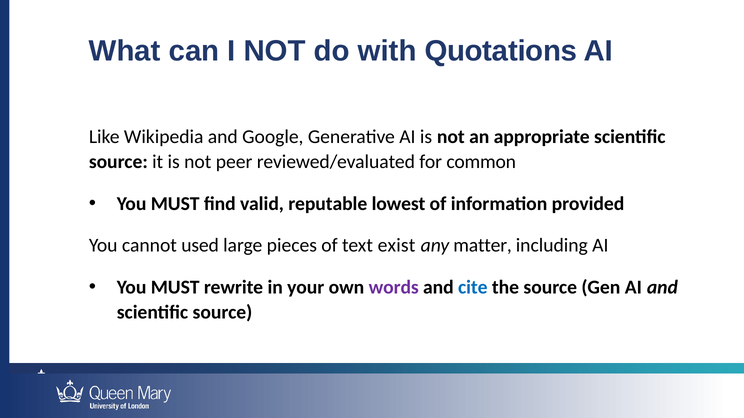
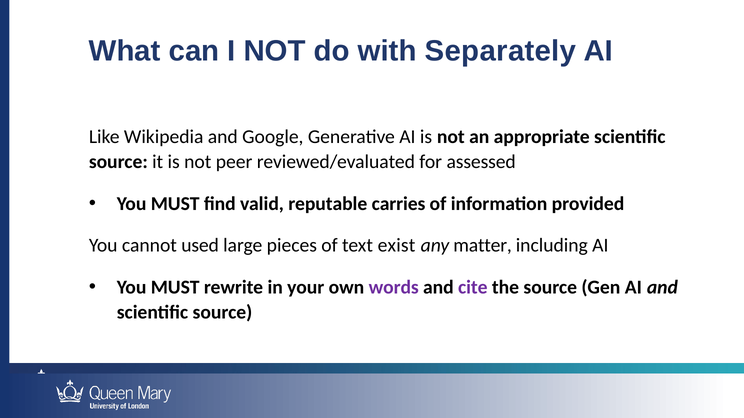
Quotations: Quotations -> Separately
common: common -> assessed
lowest: lowest -> carries
cite colour: blue -> purple
